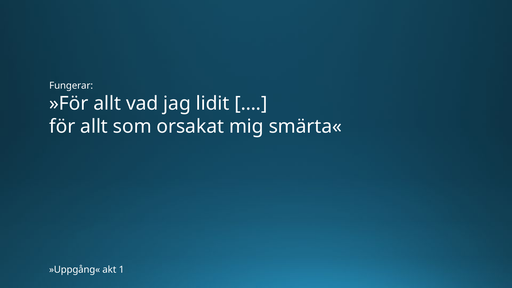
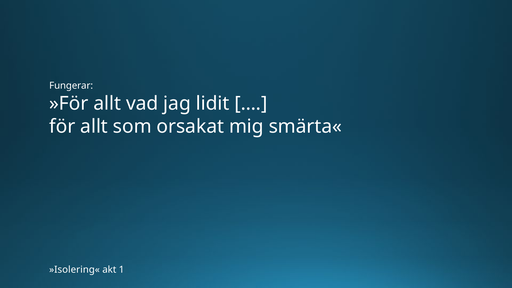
»Uppgång«: »Uppgång« -> »Isolering«
